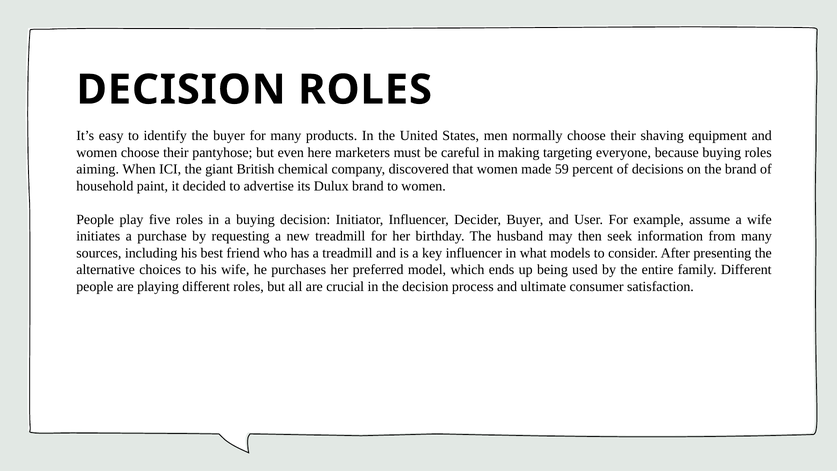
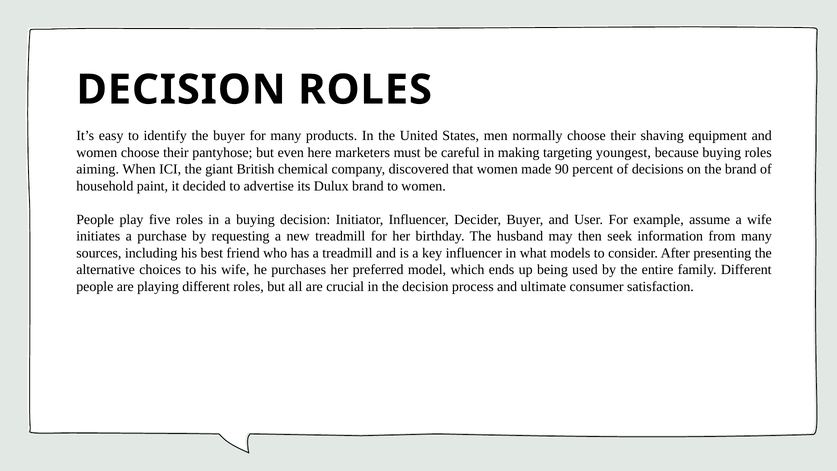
everyone: everyone -> youngest
59: 59 -> 90
